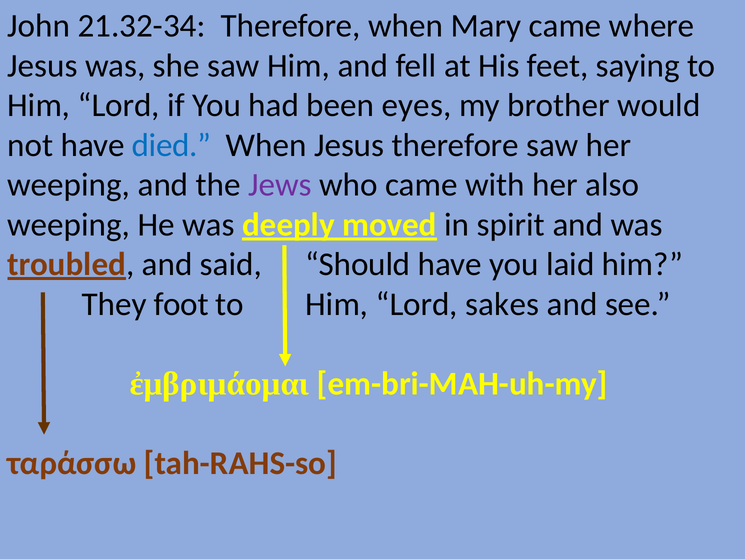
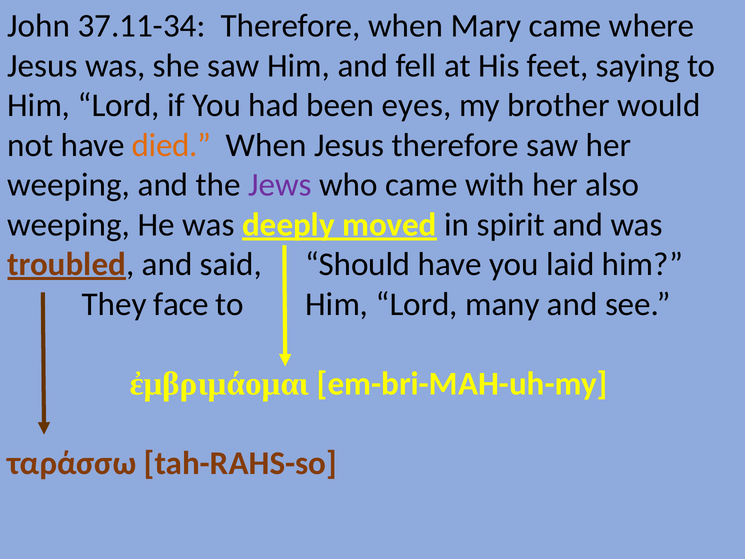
21.32-34: 21.32-34 -> 37.11-34
died colour: blue -> orange
foot: foot -> face
sakes: sakes -> many
